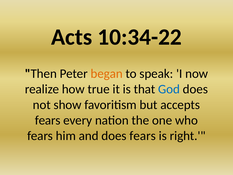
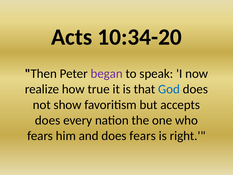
10:34-22: 10:34-22 -> 10:34-20
began colour: orange -> purple
fears at (48, 120): fears -> does
